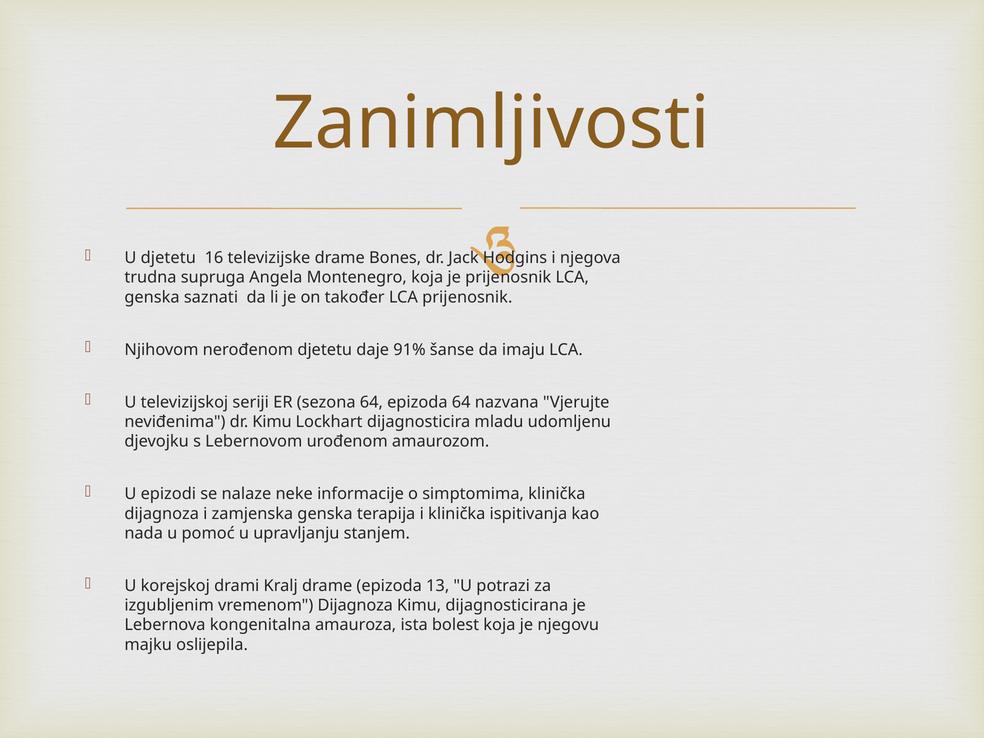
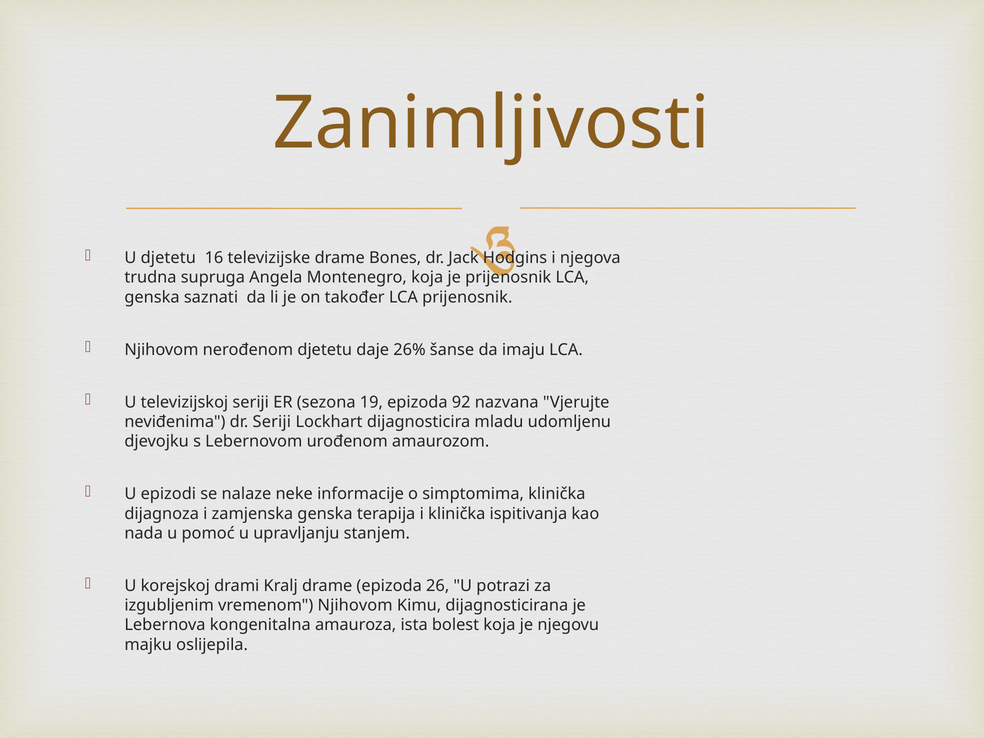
91%: 91% -> 26%
sezona 64: 64 -> 19
epizoda 64: 64 -> 92
dr Kimu: Kimu -> Seriji
13: 13 -> 26
vremenom Dijagnoza: Dijagnoza -> Njihovom
